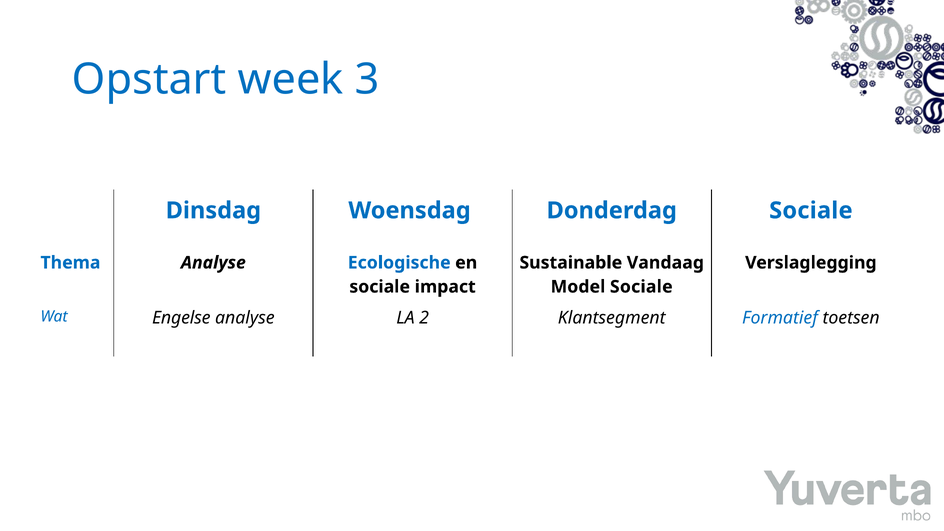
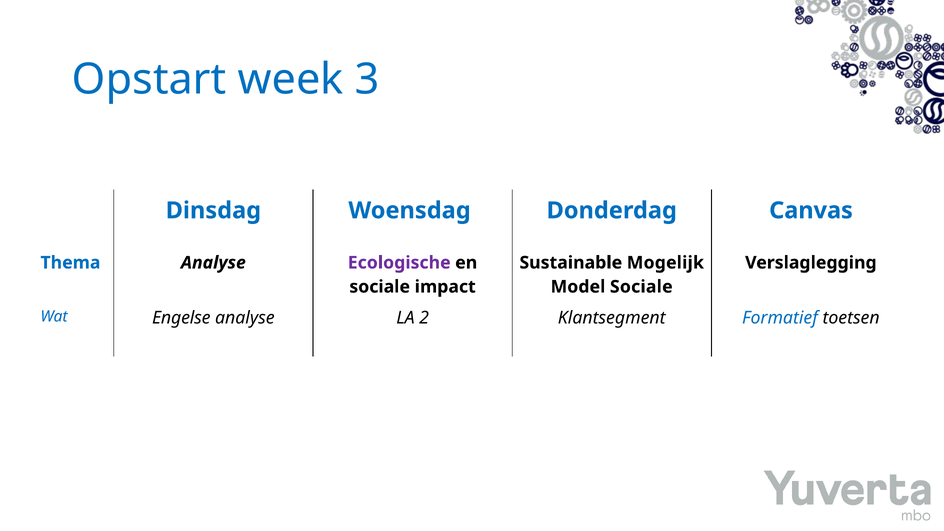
Donderdag Sociale: Sociale -> Canvas
Ecologische colour: blue -> purple
Vandaag: Vandaag -> Mogelijk
